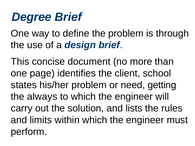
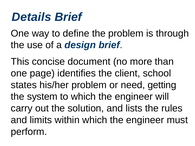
Degree: Degree -> Details
always: always -> system
